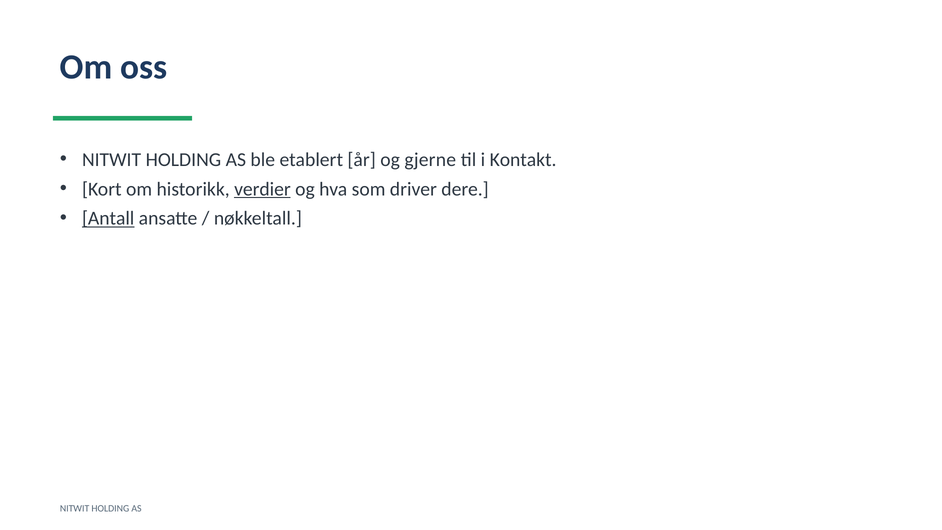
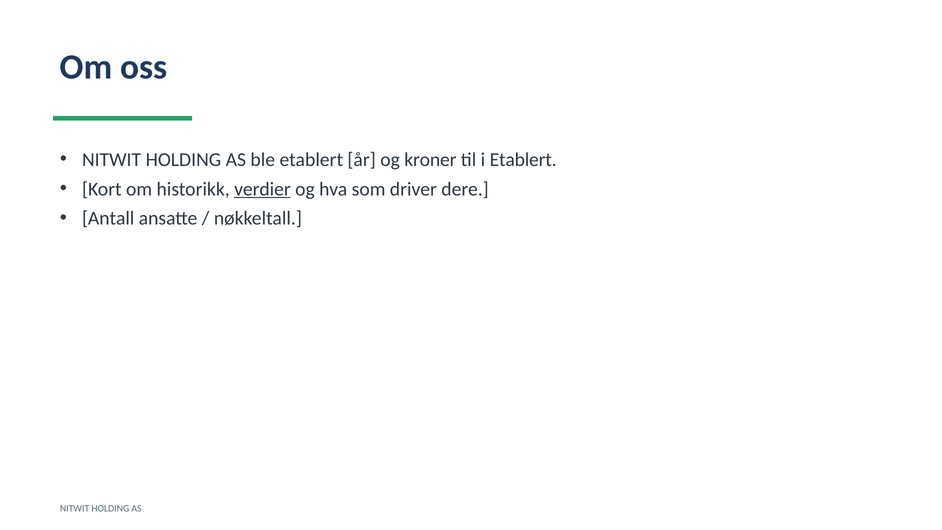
gjerne: gjerne -> kroner
i Kontakt: Kontakt -> Etablert
Antall underline: present -> none
